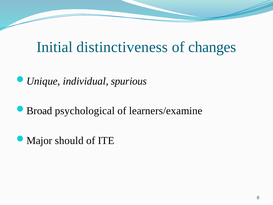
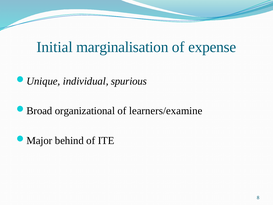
distinctiveness: distinctiveness -> marginalisation
changes: changes -> expense
psychological: psychological -> organizational
should: should -> behind
